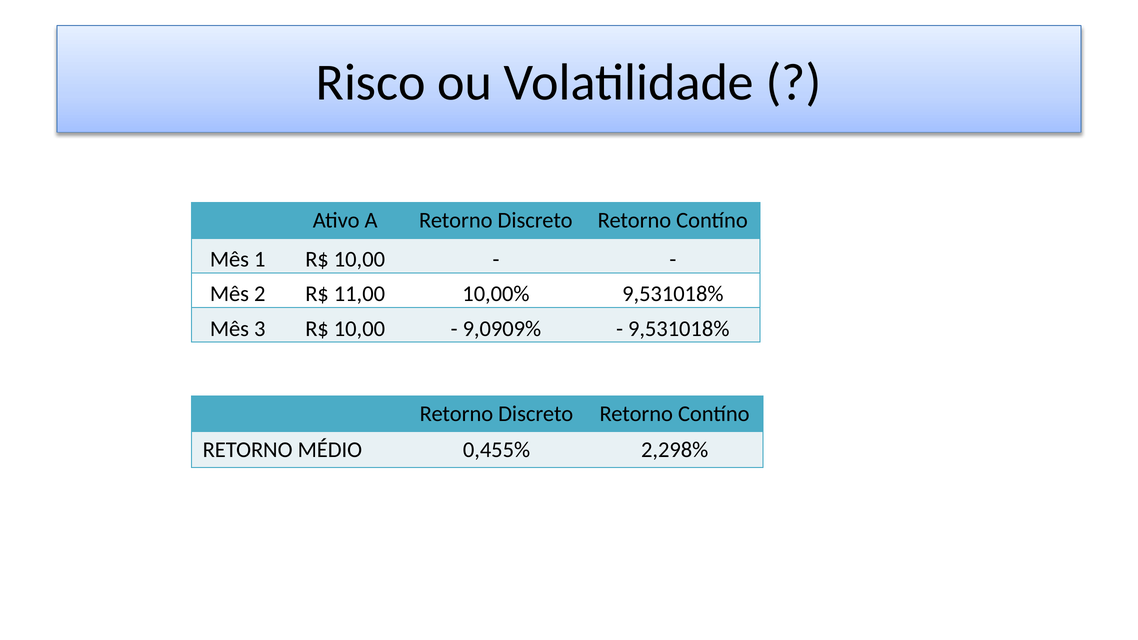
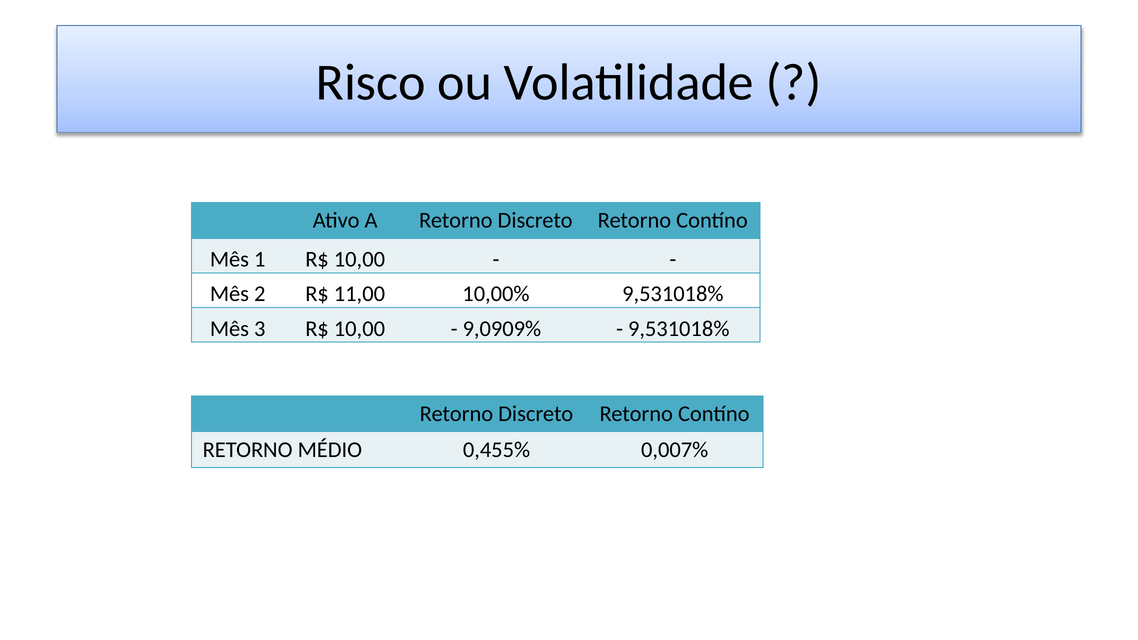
2,298%: 2,298% -> 0,007%
